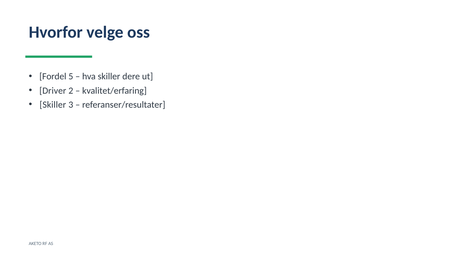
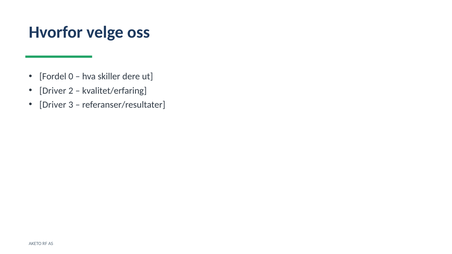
5: 5 -> 0
Skiller at (53, 105): Skiller -> Driver
